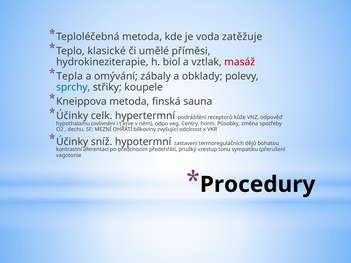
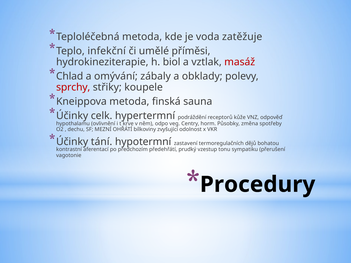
klasické: klasické -> infekční
Tepla: Tepla -> Chlad
sprchy colour: blue -> red
sníž: sníž -> tání
